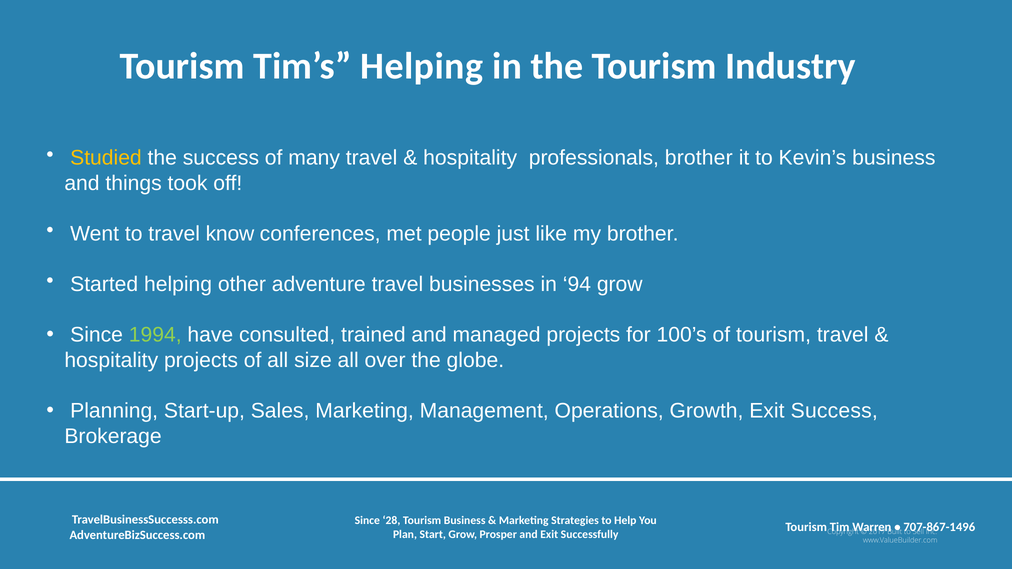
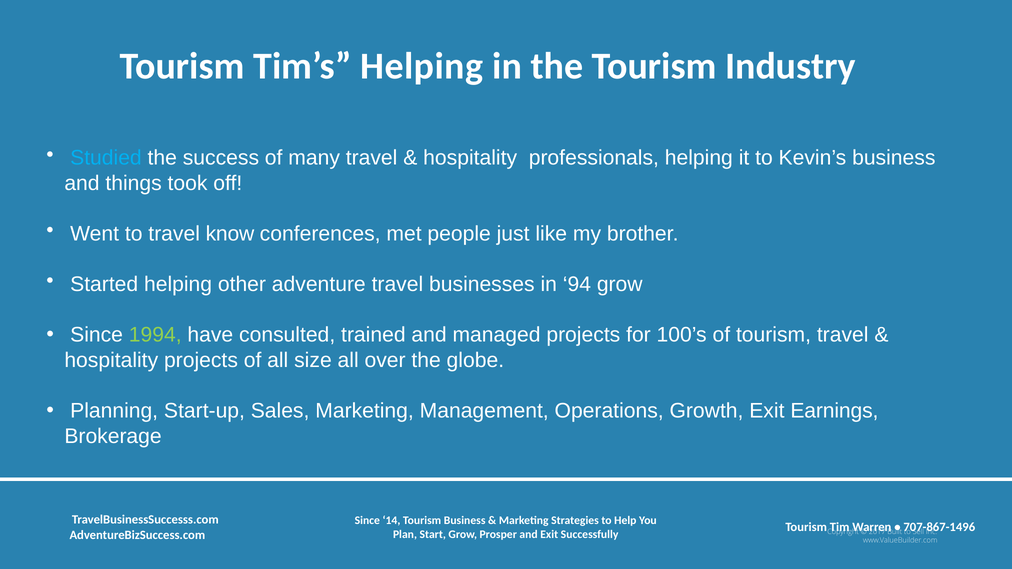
Studied colour: yellow -> light blue
professionals brother: brother -> helping
Exit Success: Success -> Earnings
28: 28 -> 14
